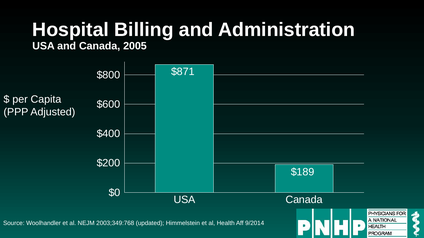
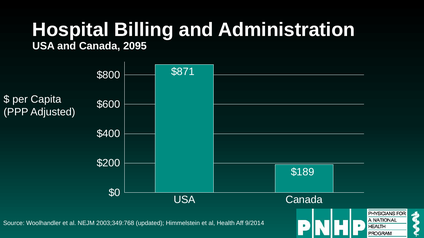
2005: 2005 -> 2095
